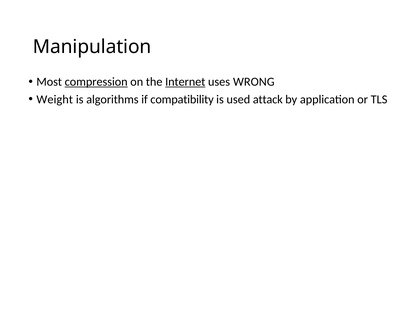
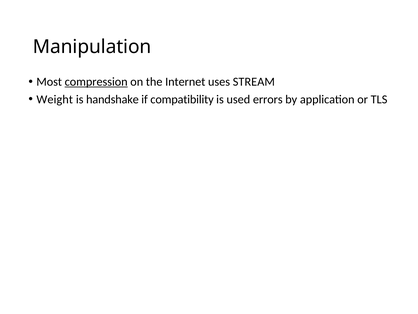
Internet underline: present -> none
WRONG: WRONG -> STREAM
algorithms: algorithms -> handshake
attack: attack -> errors
